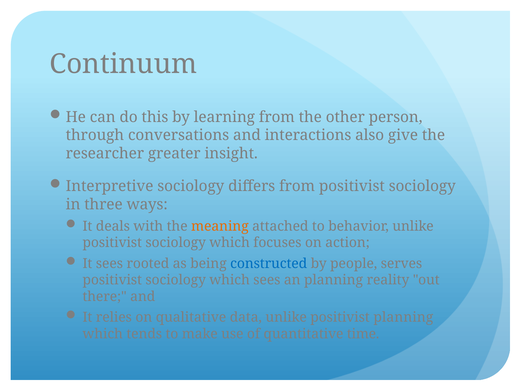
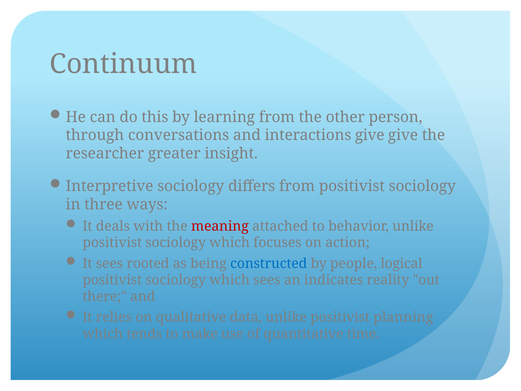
interactions also: also -> give
meaning colour: orange -> red
serves: serves -> logical
an planning: planning -> indicates
